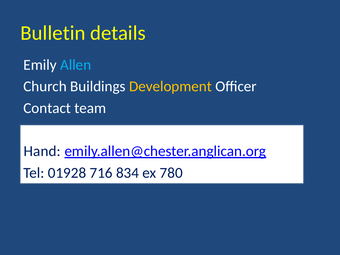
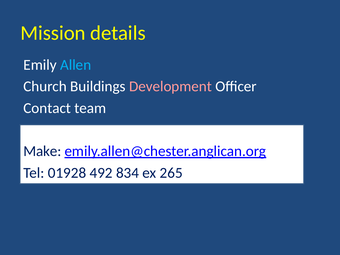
Bulletin: Bulletin -> Mission
Development colour: yellow -> pink
Hand: Hand -> Make
716: 716 -> 492
780: 780 -> 265
